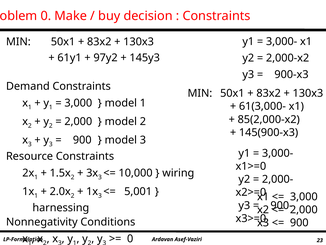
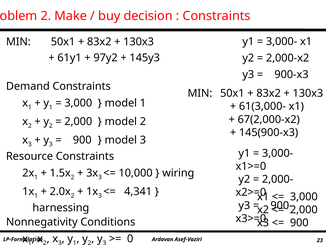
0 at (46, 16): 0 -> 2
85(2,000-x2: 85(2,000-x2 -> 67(2,000-x2
5,001: 5,001 -> 4,341
